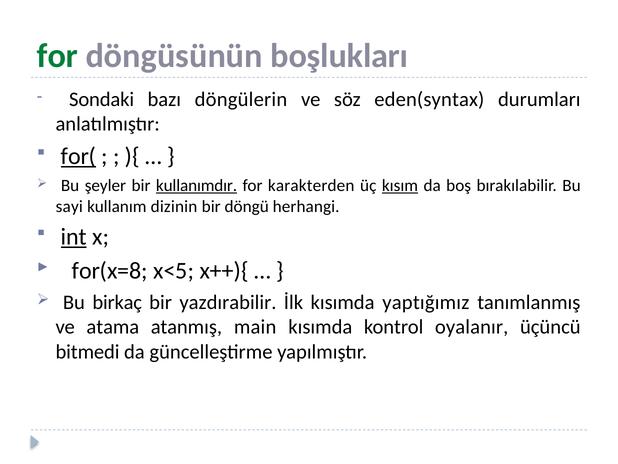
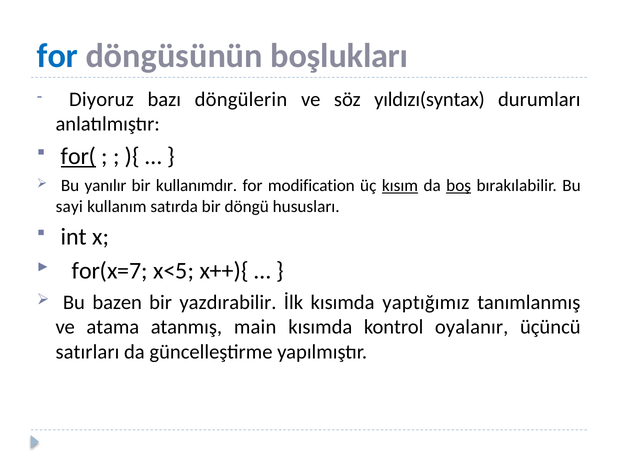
for at (58, 56) colour: green -> blue
Sondaki: Sondaki -> Diyoruz
eden(syntax: eden(syntax -> yıldızı(syntax
şeyler: şeyler -> yanılır
kullanımdır underline: present -> none
karakterden: karakterden -> modification
boş underline: none -> present
dizinin: dizinin -> satırda
herhangi: herhangi -> hususları
int underline: present -> none
for(x=8: for(x=8 -> for(x=7
birkaç: birkaç -> bazen
bitmedi: bitmedi -> satırları
